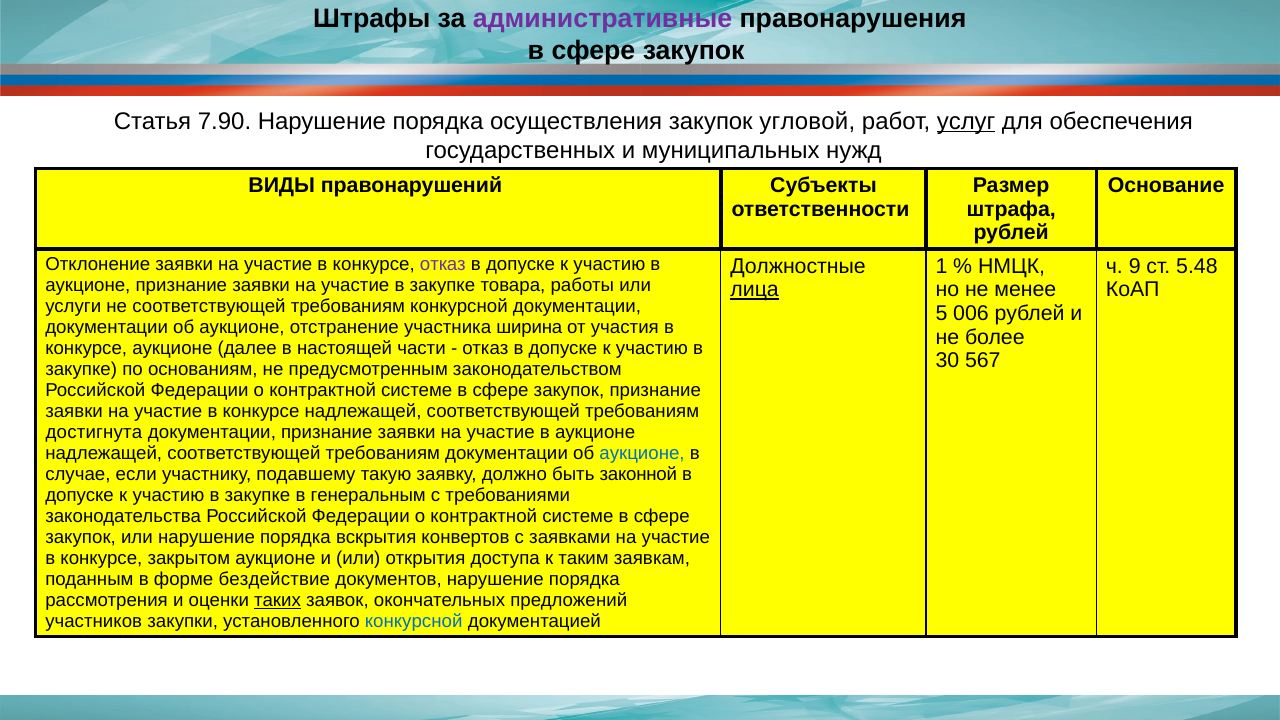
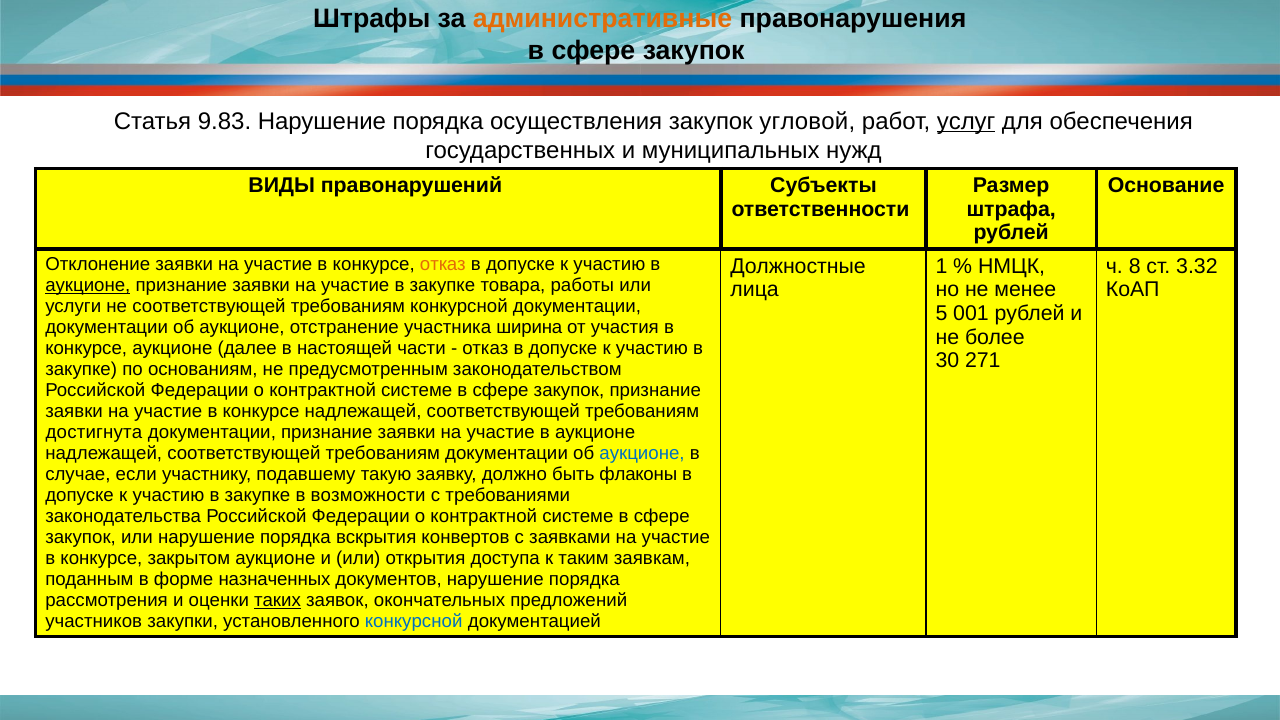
административные colour: purple -> orange
7.90: 7.90 -> 9.83
отказ at (443, 265) colour: purple -> orange
9: 9 -> 8
5.48: 5.48 -> 3.32
аукционе at (88, 286) underline: none -> present
лица underline: present -> none
006: 006 -> 001
567: 567 -> 271
законной: законной -> флаконы
генеральным: генеральным -> возможности
бездействие: бездействие -> назначенных
